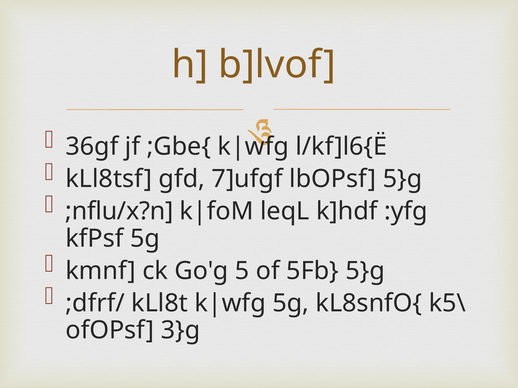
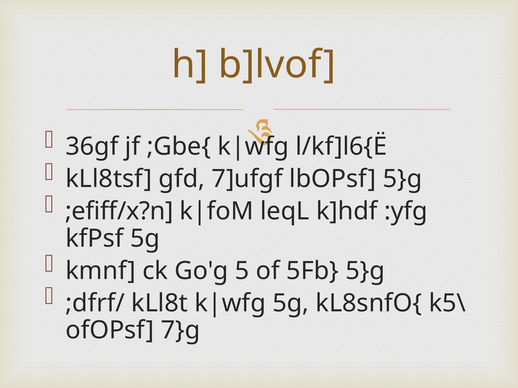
;nflu/x?n: ;nflu/x?n -> ;efiff/x?n
3}g: 3}g -> 7}g
